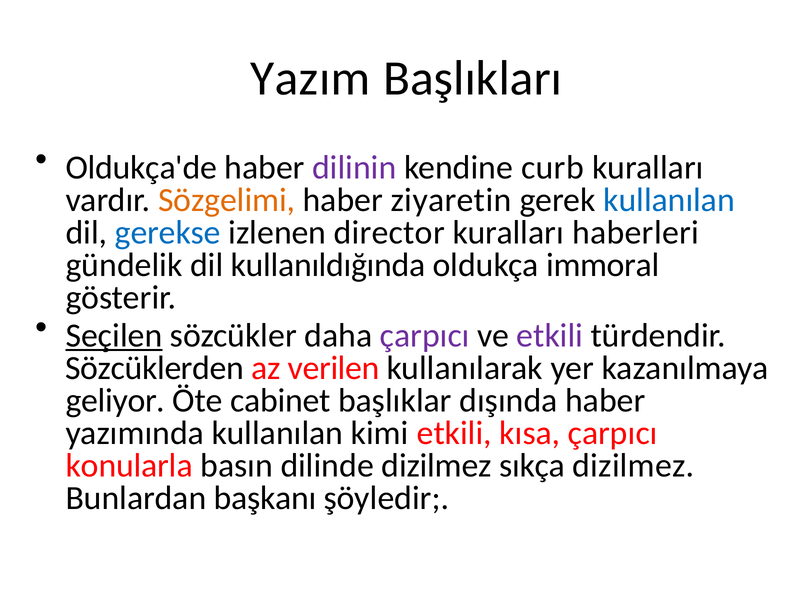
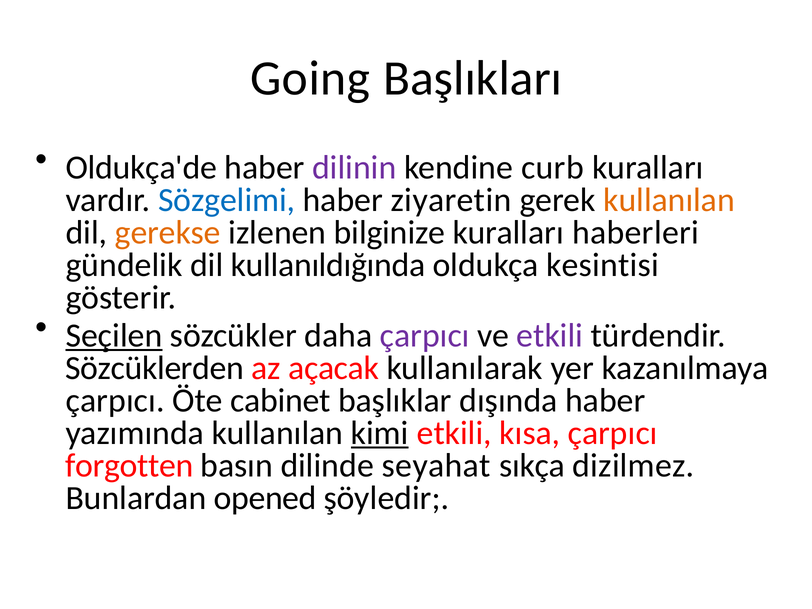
Yazım: Yazım -> Going
Sözgelimi colour: orange -> blue
kullanılan at (669, 200) colour: blue -> orange
gerekse colour: blue -> orange
director: director -> bilginize
immoral: immoral -> kesintisi
verilen: verilen -> açacak
geliyor at (115, 401): geliyor -> çarpıcı
kimi underline: none -> present
konularla: konularla -> forgotten
dilinde dizilmez: dizilmez -> seyahat
başkanı: başkanı -> opened
